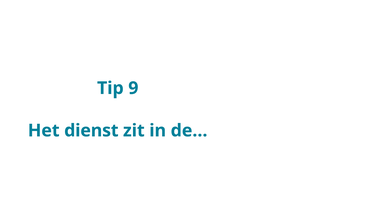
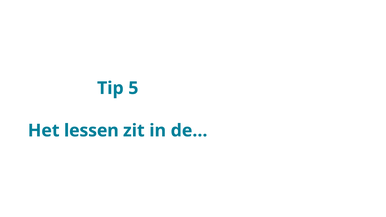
9: 9 -> 5
dienst: dienst -> lessen
